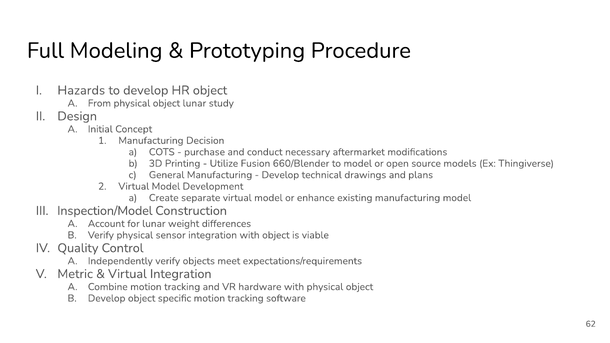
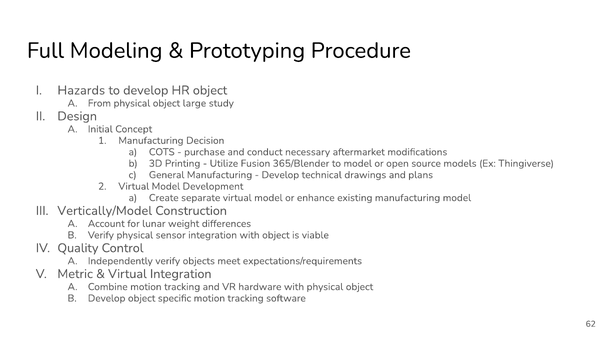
object lunar: lunar -> large
660/Blender: 660/Blender -> 365/Blender
Inspection/Model: Inspection/Model -> Vertically/Model
